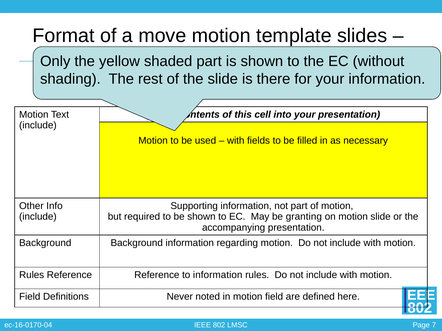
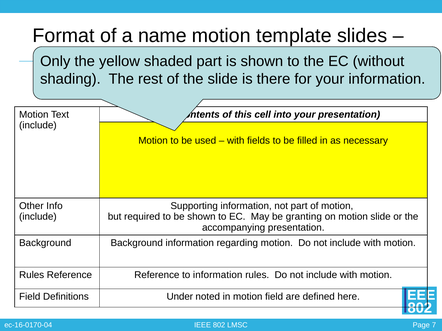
move: move -> name
Never: Never -> Under
